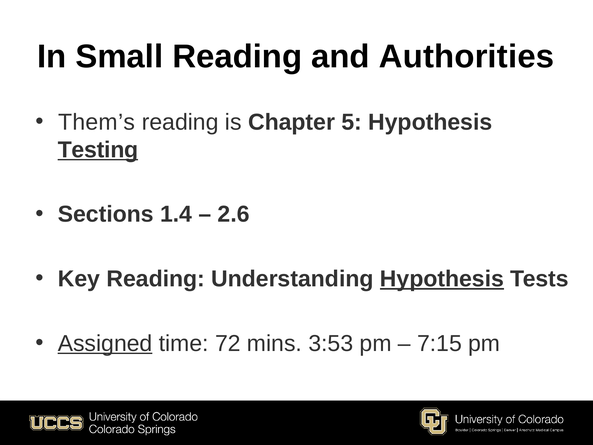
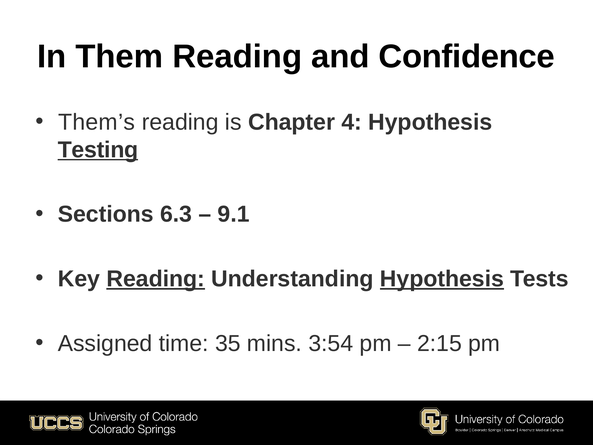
Small: Small -> Them
Authorities: Authorities -> Confidence
5: 5 -> 4
1.4: 1.4 -> 6.3
2.6: 2.6 -> 9.1
Reading at (156, 279) underline: none -> present
Assigned underline: present -> none
72: 72 -> 35
3:53: 3:53 -> 3:54
7:15: 7:15 -> 2:15
